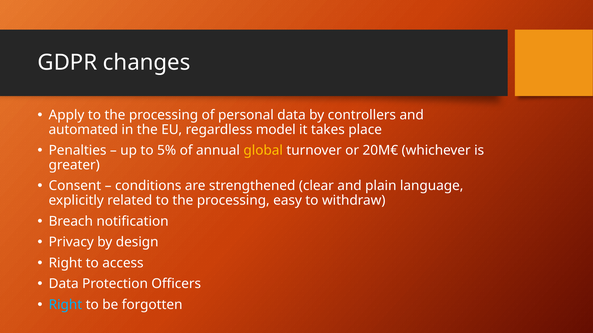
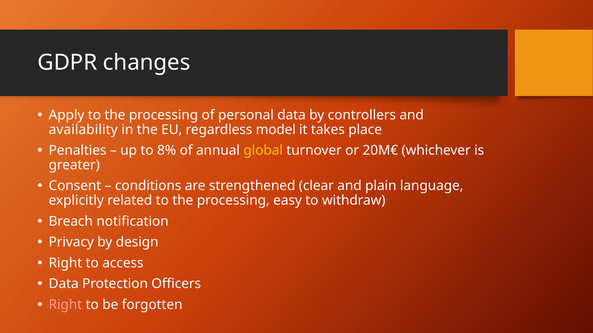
automated: automated -> availability
5%: 5% -> 8%
Right at (65, 305) colour: light blue -> pink
